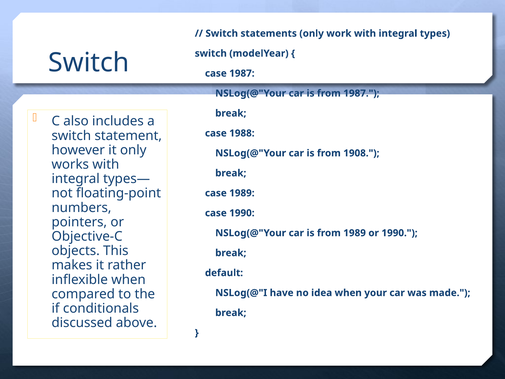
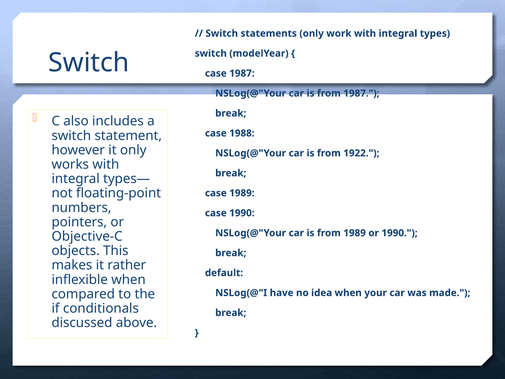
1908: 1908 -> 1922
